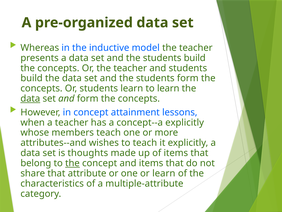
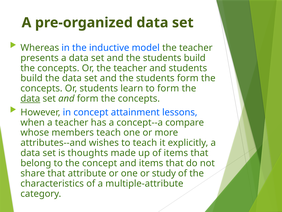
to learn: learn -> form
concept--a explicitly: explicitly -> compare
the at (72, 163) underline: present -> none
or learn: learn -> study
